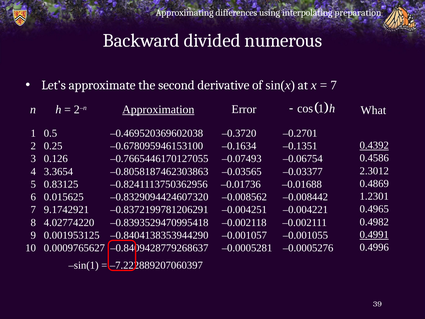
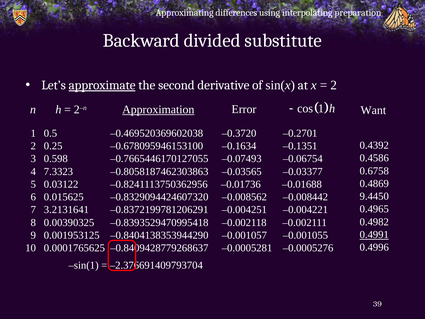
numerous: numerous -> substitute
approximate underline: none -> present
7 at (334, 85): 7 -> 2
What: What -> Want
0.4392 underline: present -> none
0.126: 0.126 -> 0.598
2.3012: 2.3012 -> 0.6758
3.3654: 3.3654 -> 7.3323
0.83125: 0.83125 -> 0.03122
1.2301: 1.2301 -> 9.4450
9.1742921: 9.1742921 -> 3.2131641
4.02774220: 4.02774220 -> 0.00390325
0.0009765627: 0.0009765627 -> 0.0001765625
–7.222889207060397: –7.222889207060397 -> –2.376691409793704
